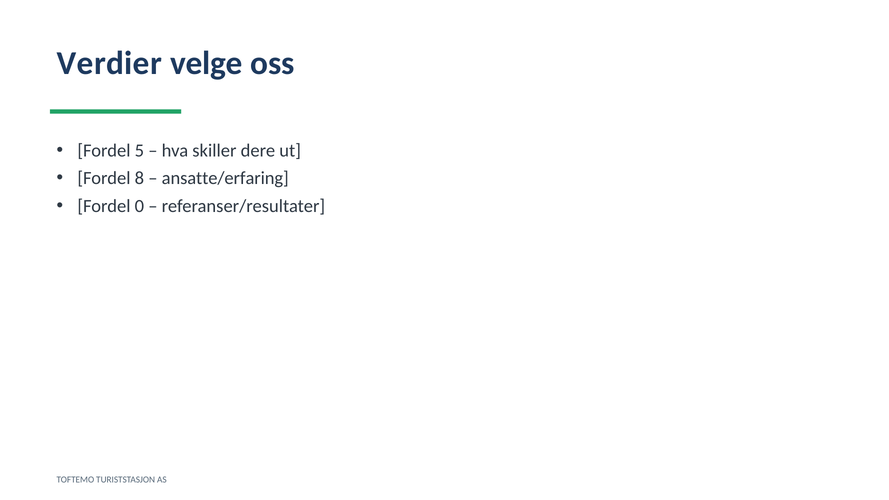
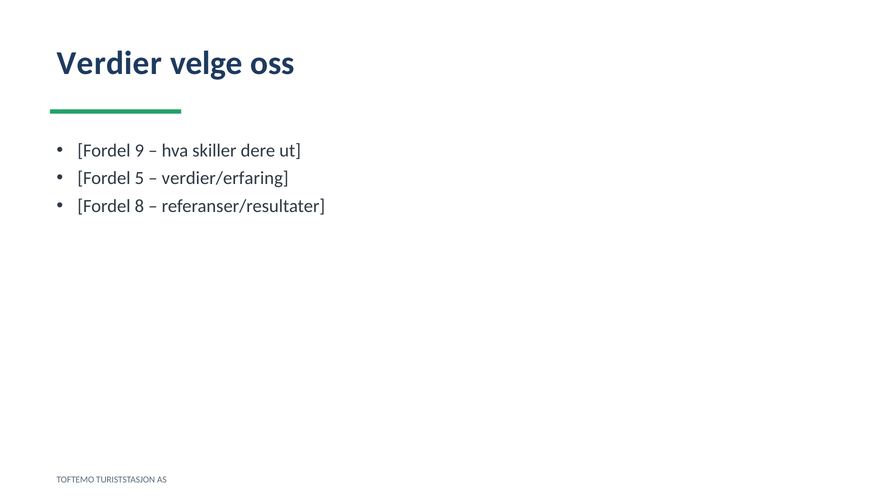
5: 5 -> 9
8: 8 -> 5
ansatte/erfaring: ansatte/erfaring -> verdier/erfaring
0: 0 -> 8
